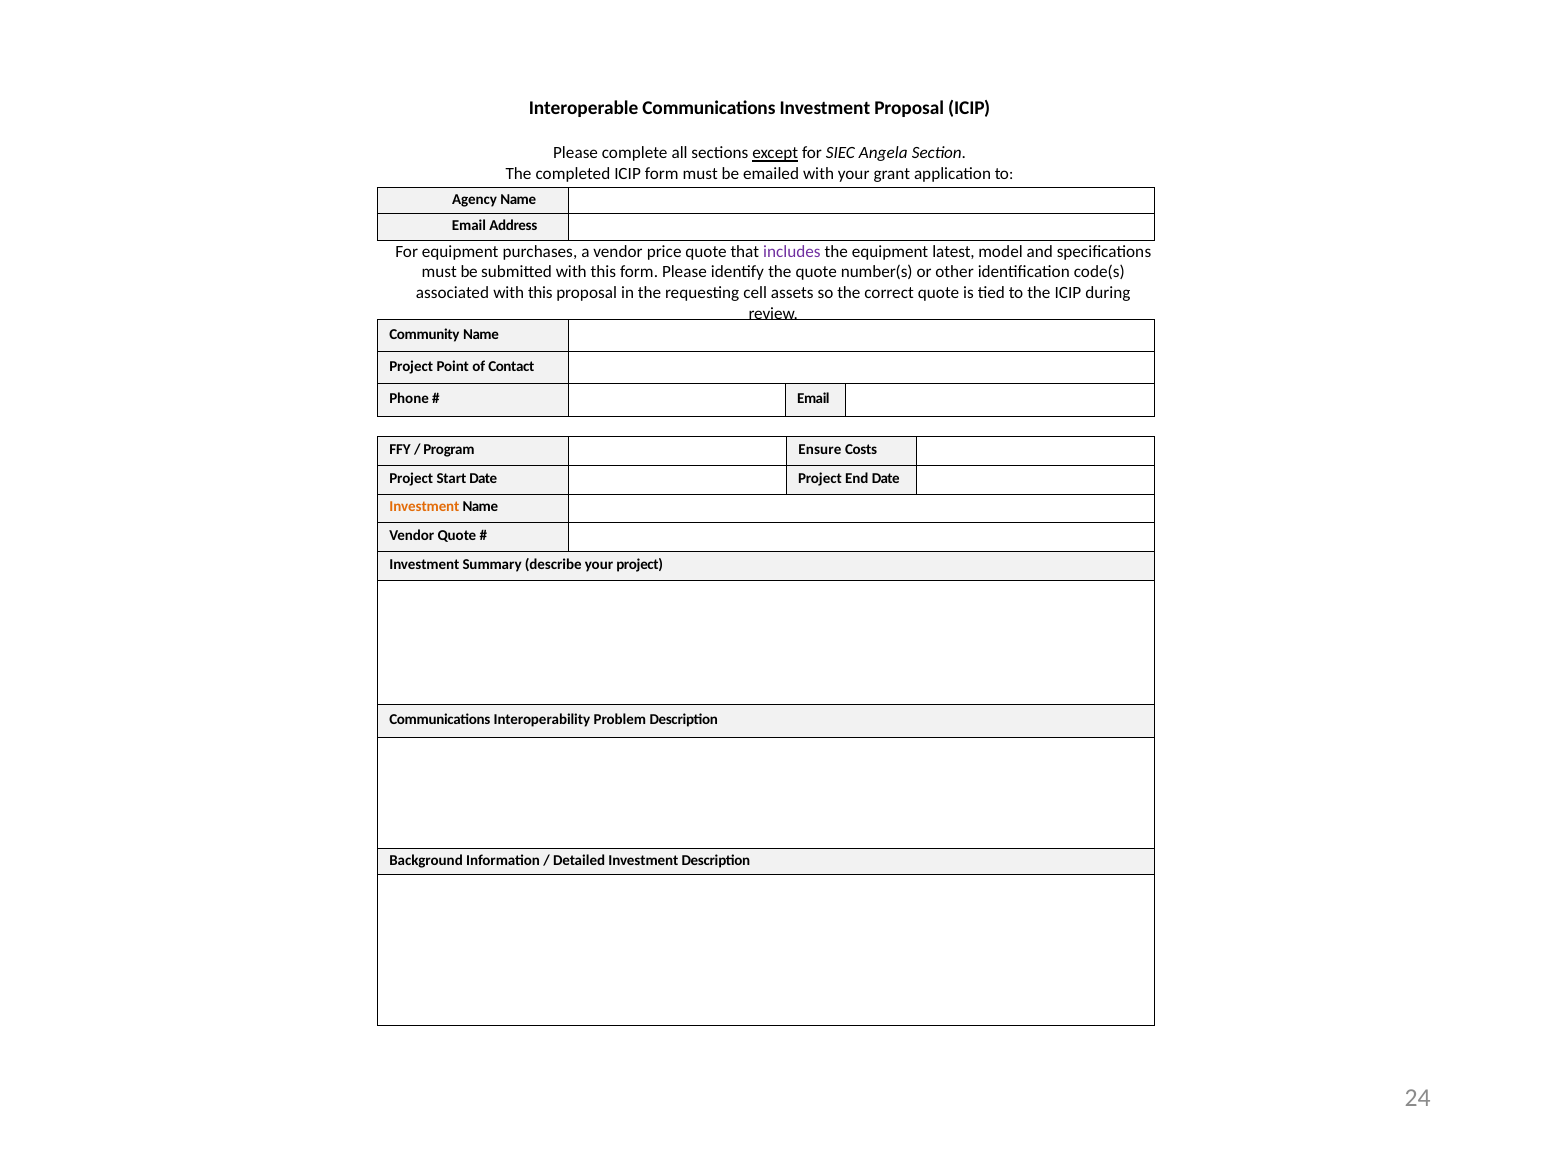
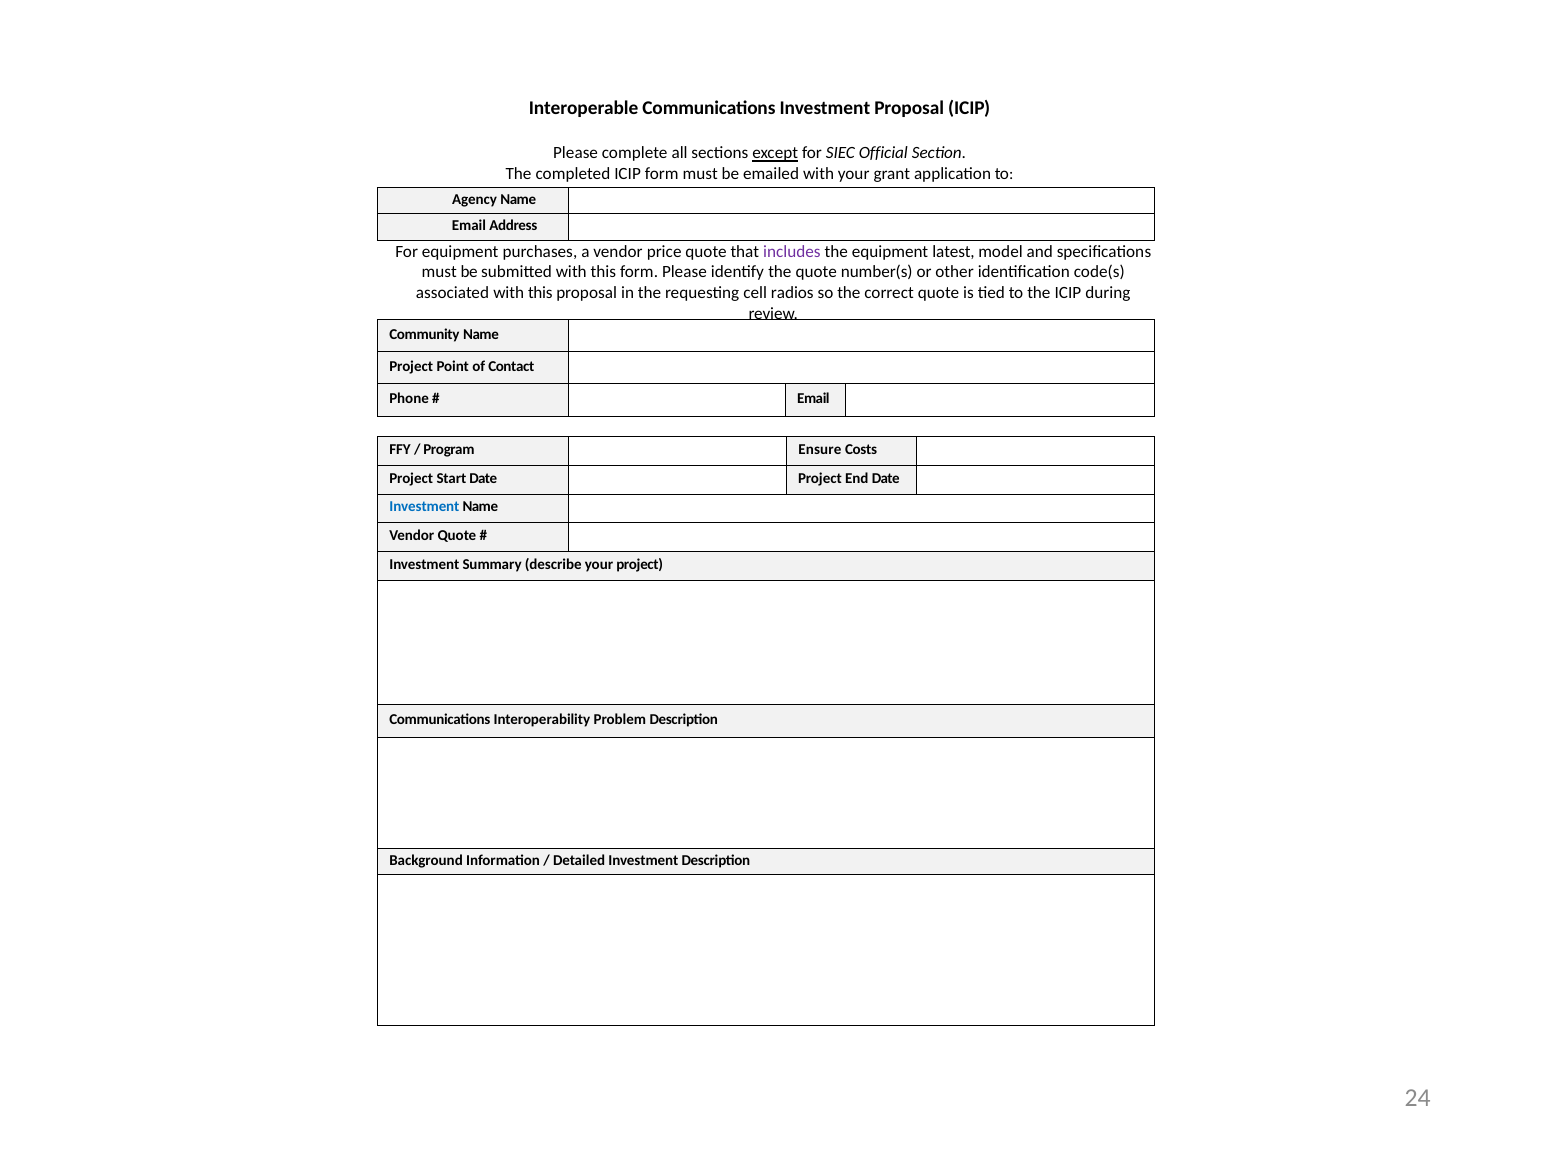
Angela: Angela -> Official
assets: assets -> radios
Investment at (424, 507) colour: orange -> blue
